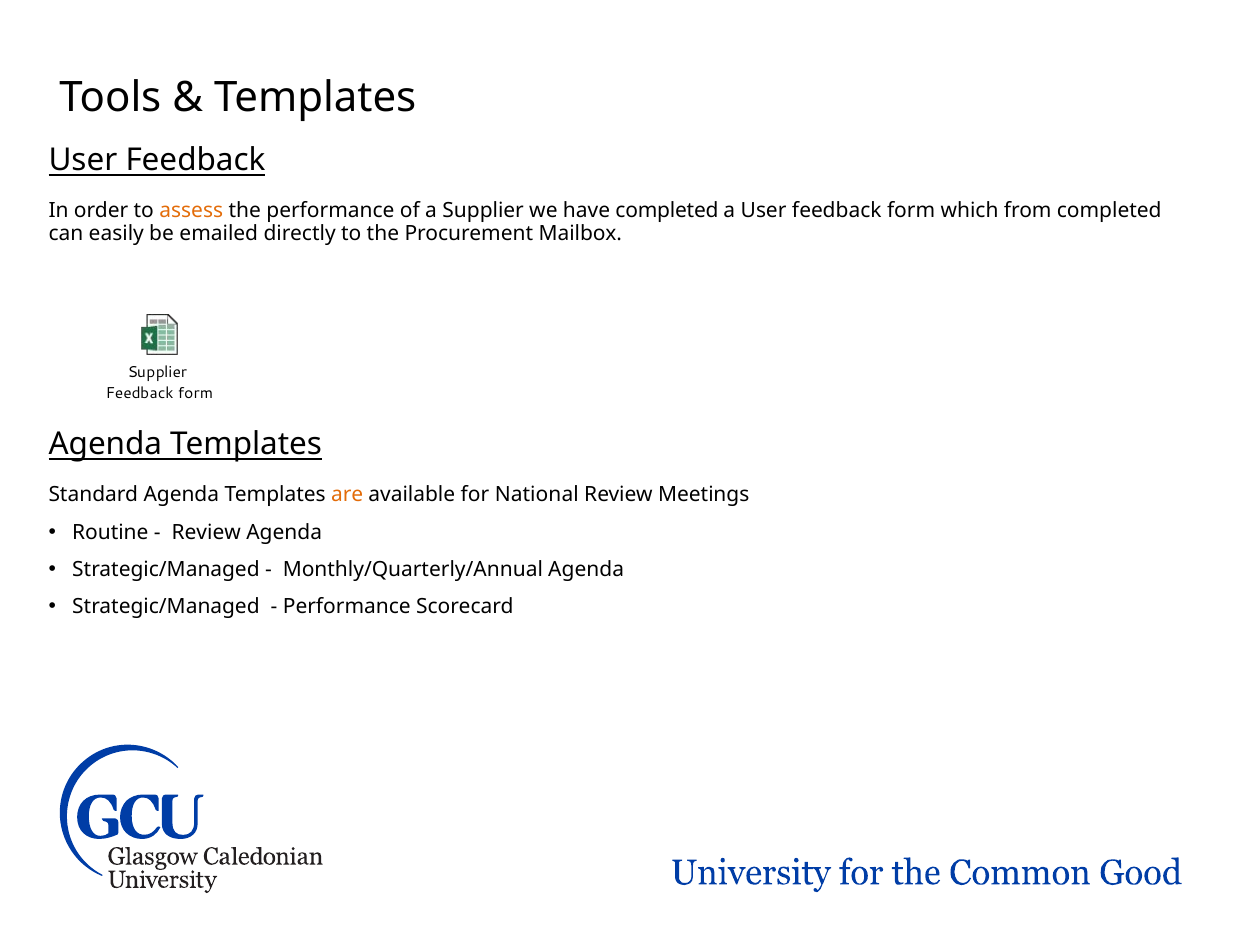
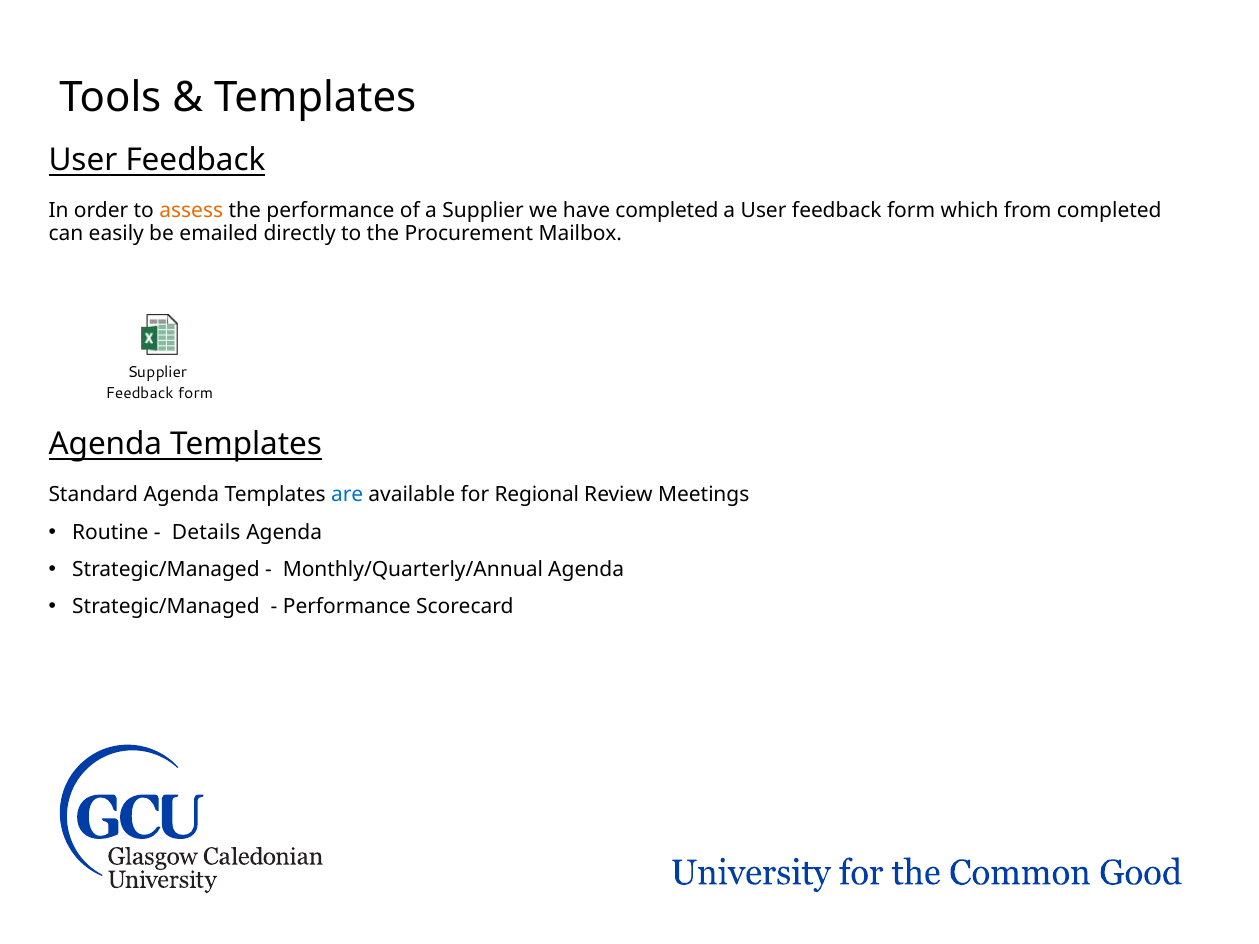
are colour: orange -> blue
National: National -> Regional
Review at (206, 532): Review -> Details
